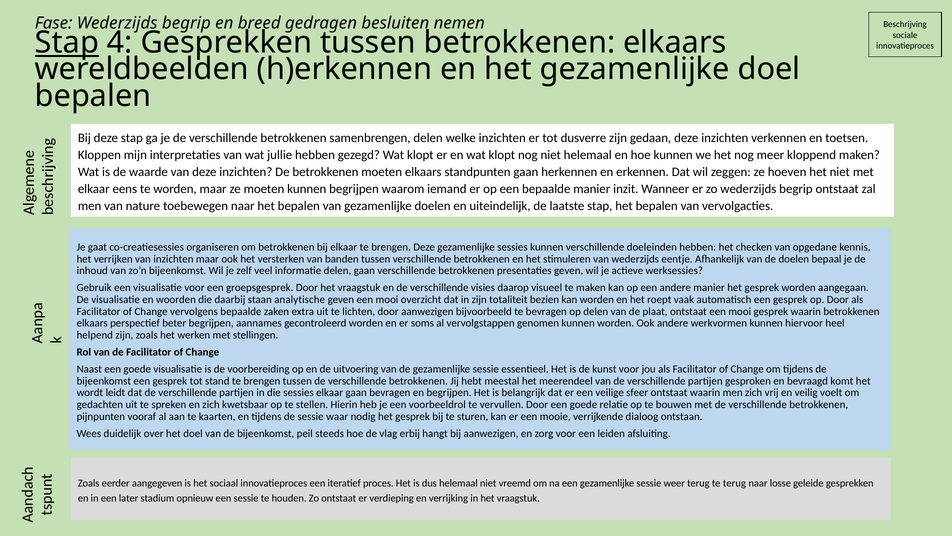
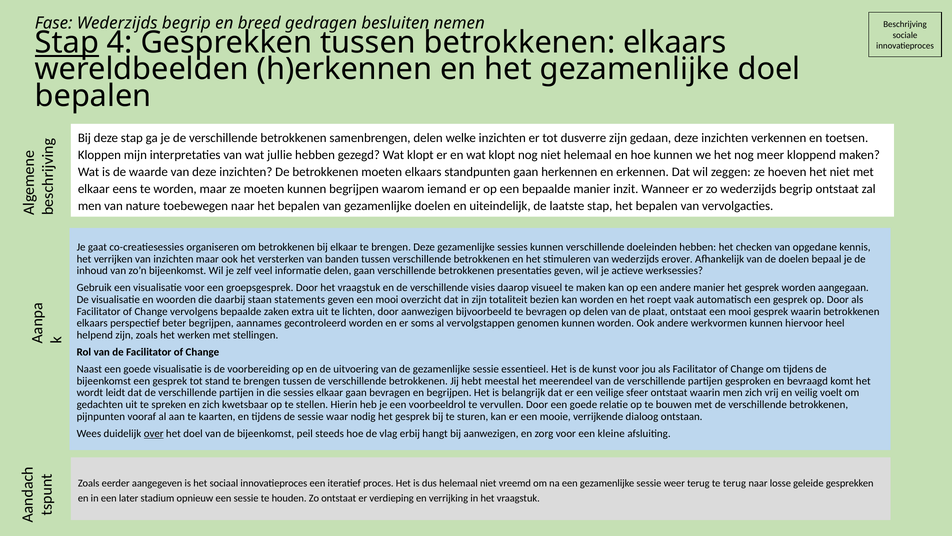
eentje: eentje -> erover
analytische: analytische -> statements
over underline: none -> present
leiden: leiden -> kleine
